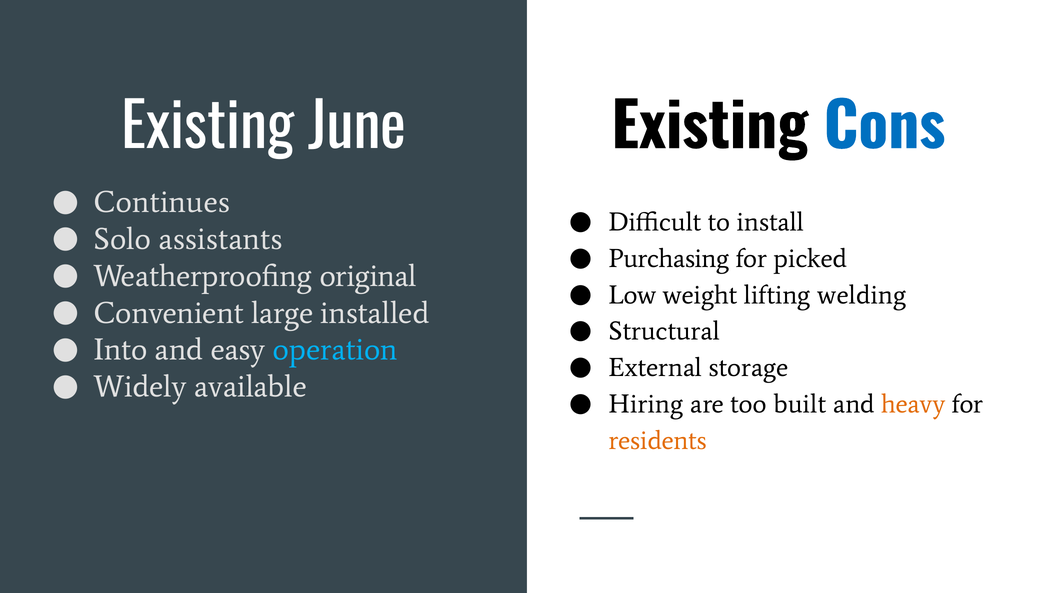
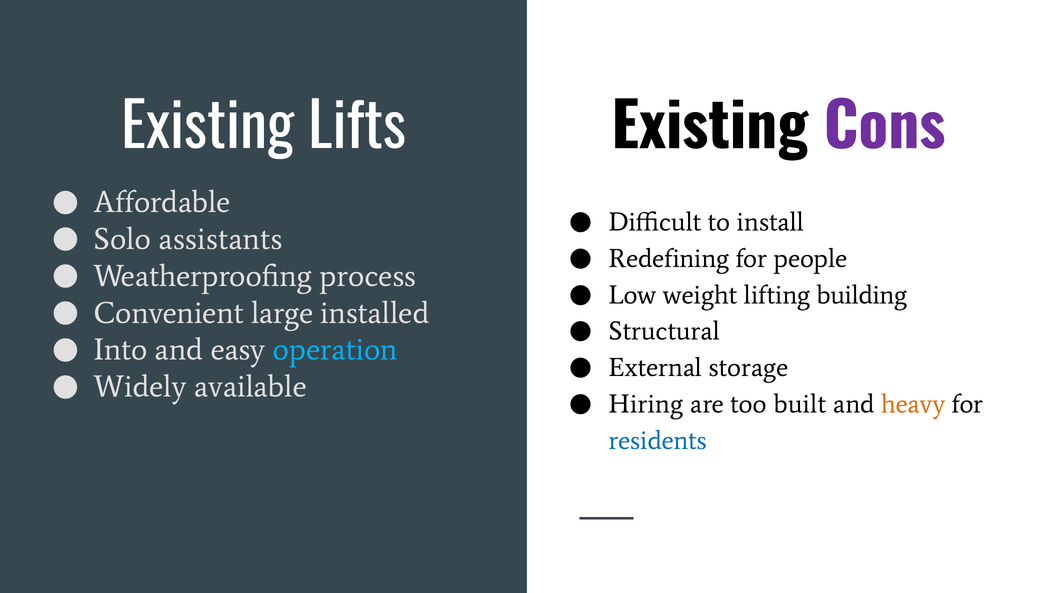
Cons colour: blue -> purple
June: June -> Lifts
Continues: Continues -> Affordable
Purchasing: Purchasing -> Redefining
picked: picked -> people
original: original -> process
welding: welding -> building
residents colour: orange -> blue
